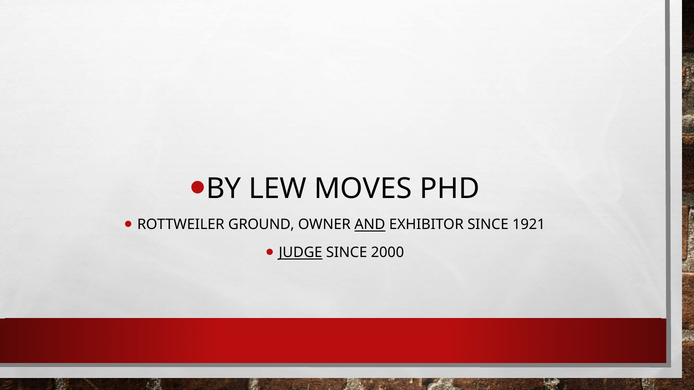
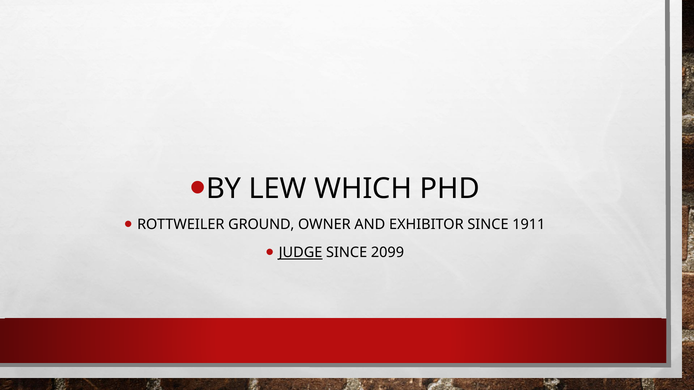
MOVES: MOVES -> WHICH
AND underline: present -> none
1921: 1921 -> 1911
2000: 2000 -> 2099
